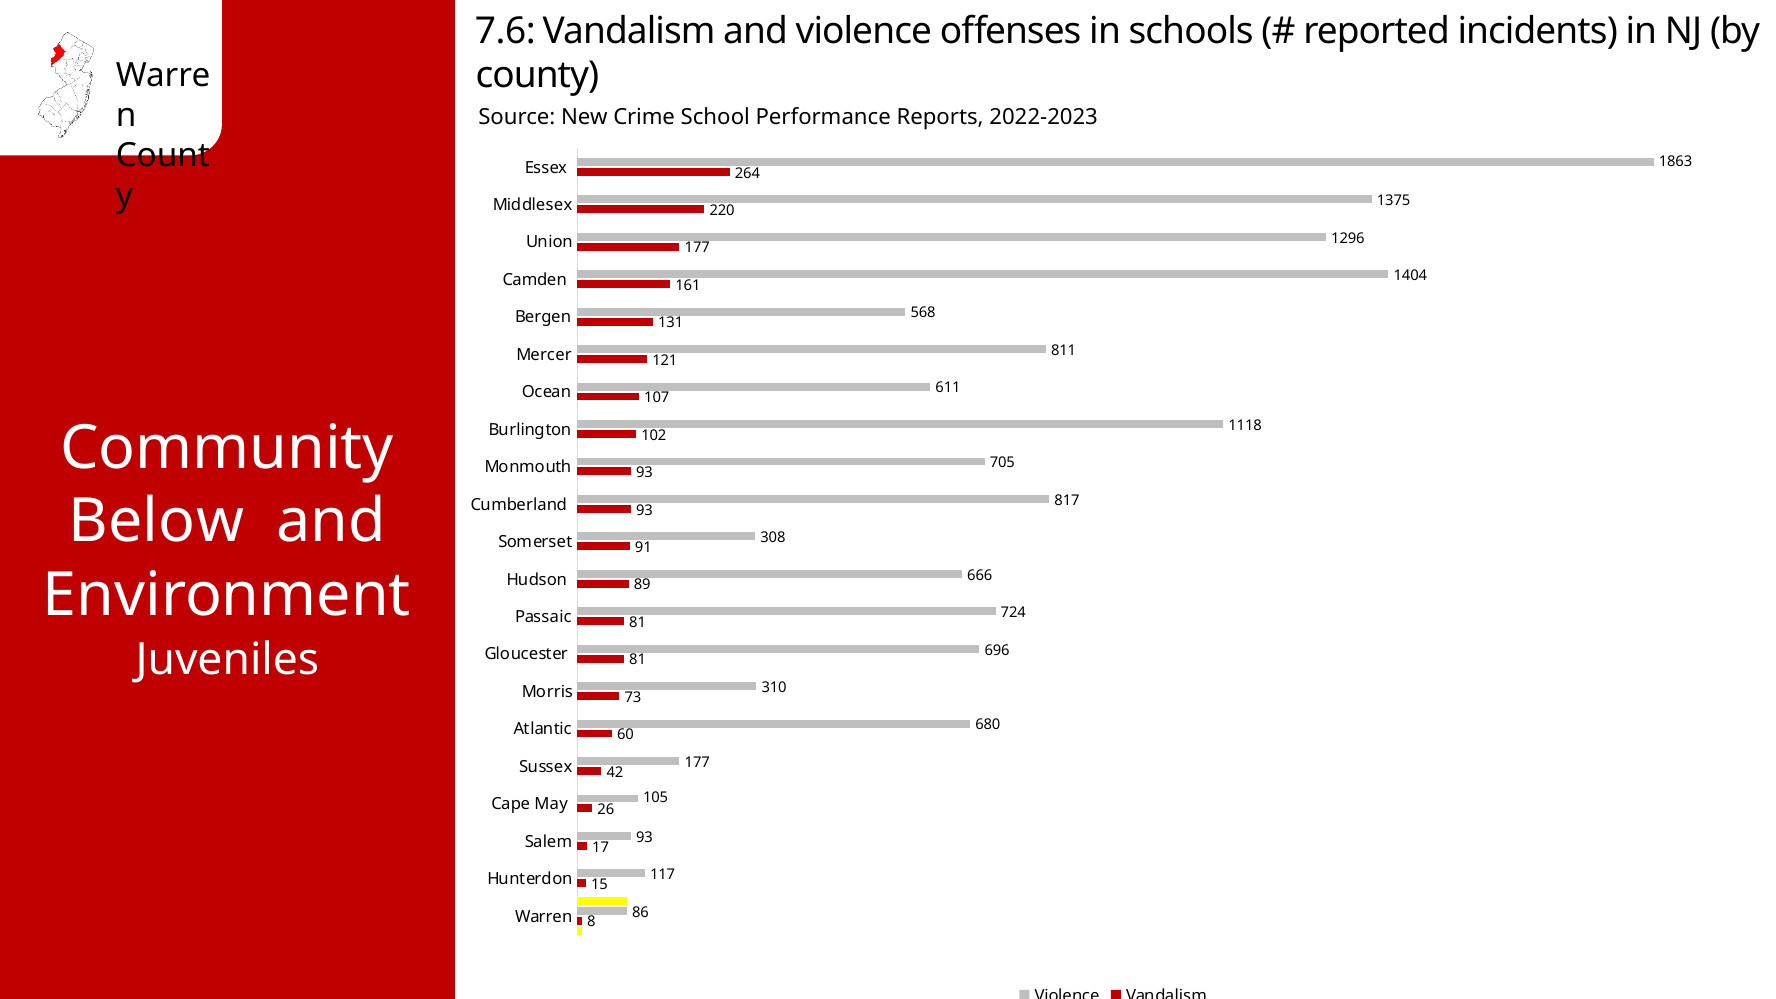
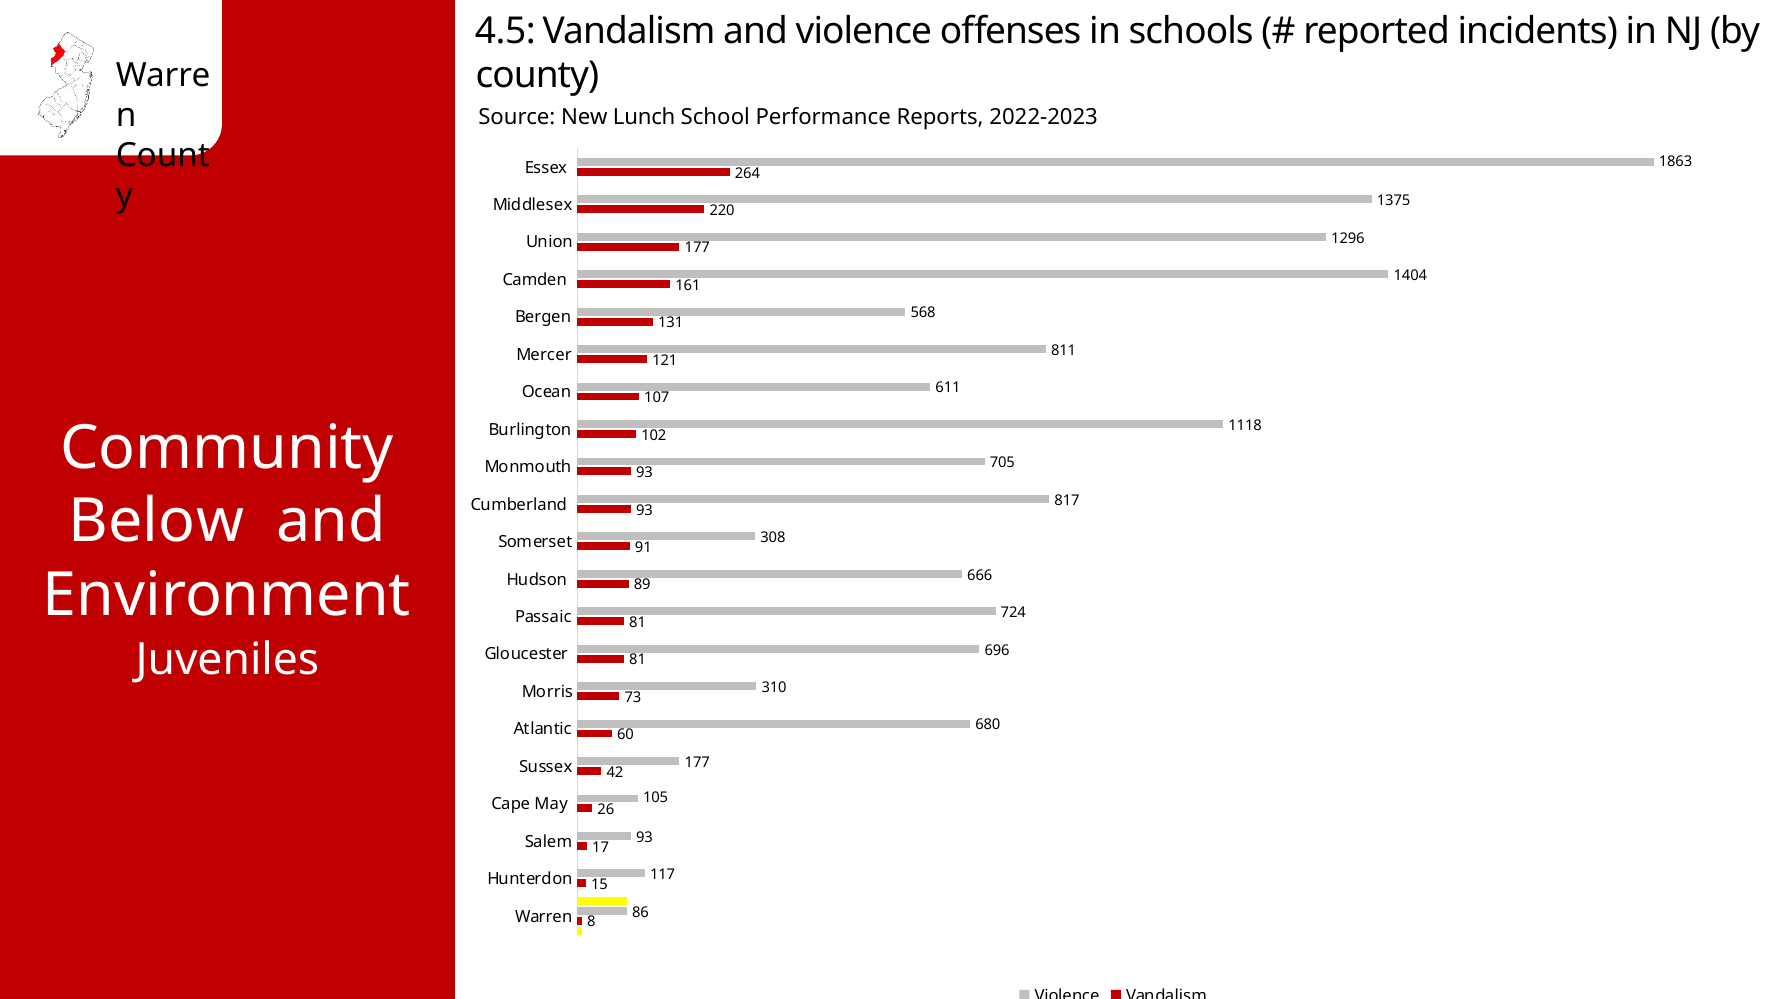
7.6: 7.6 -> 4.5
Crime: Crime -> Lunch
